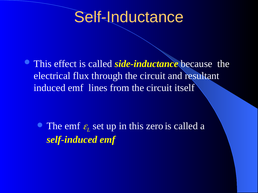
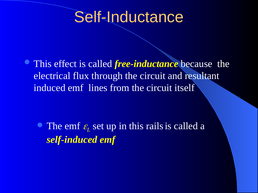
side-inductance: side-inductance -> free-inductance
zero: zero -> rails
